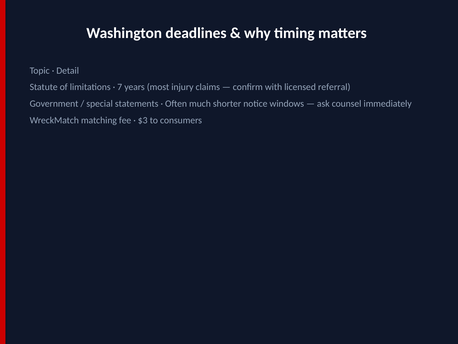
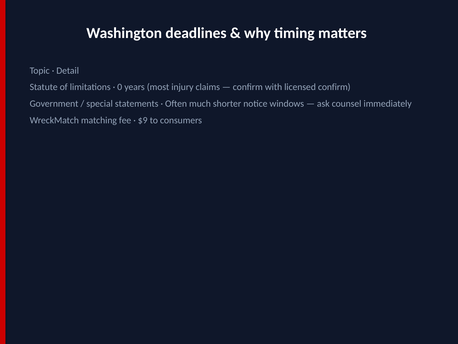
7: 7 -> 0
licensed referral: referral -> confirm
$3: $3 -> $9
